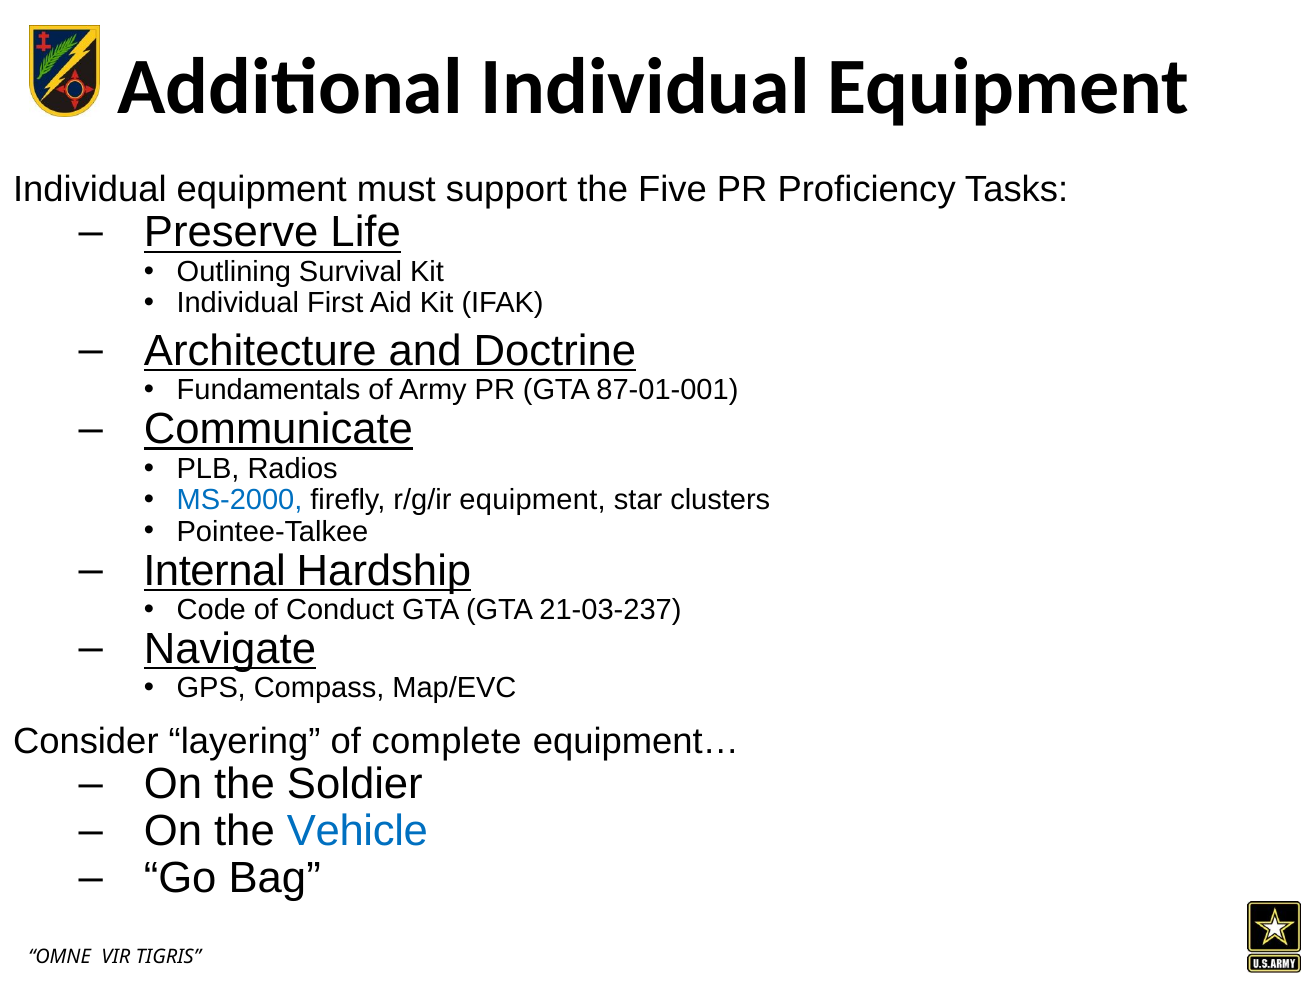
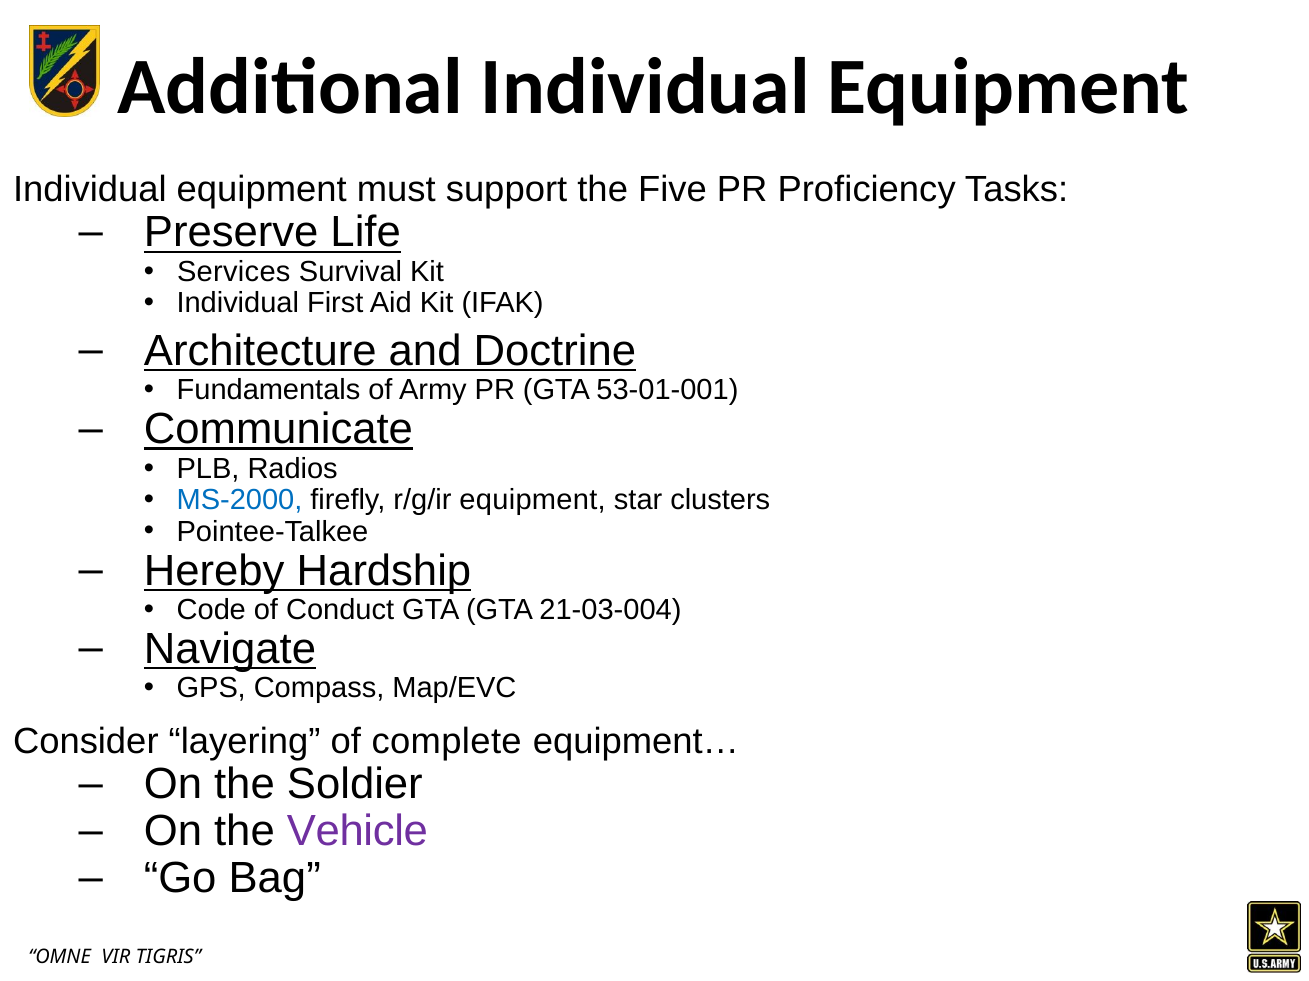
Outlining: Outlining -> Services
87-01-001: 87-01-001 -> 53-01-001
Internal: Internal -> Hereby
21-03-237: 21-03-237 -> 21-03-004
Vehicle colour: blue -> purple
